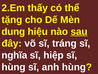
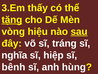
2.Em: 2.Em -> 3.Em
tặng underline: none -> present
dung: dung -> vòng
hùng at (14, 67): hùng -> bênh
